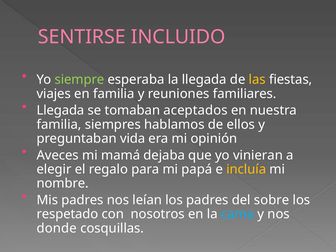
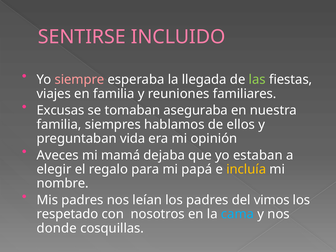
siempre colour: light green -> pink
las colour: yellow -> light green
Llegada at (60, 110): Llegada -> Excusas
aceptados: aceptados -> aseguraba
vinieran: vinieran -> estaban
sobre: sobre -> vimos
